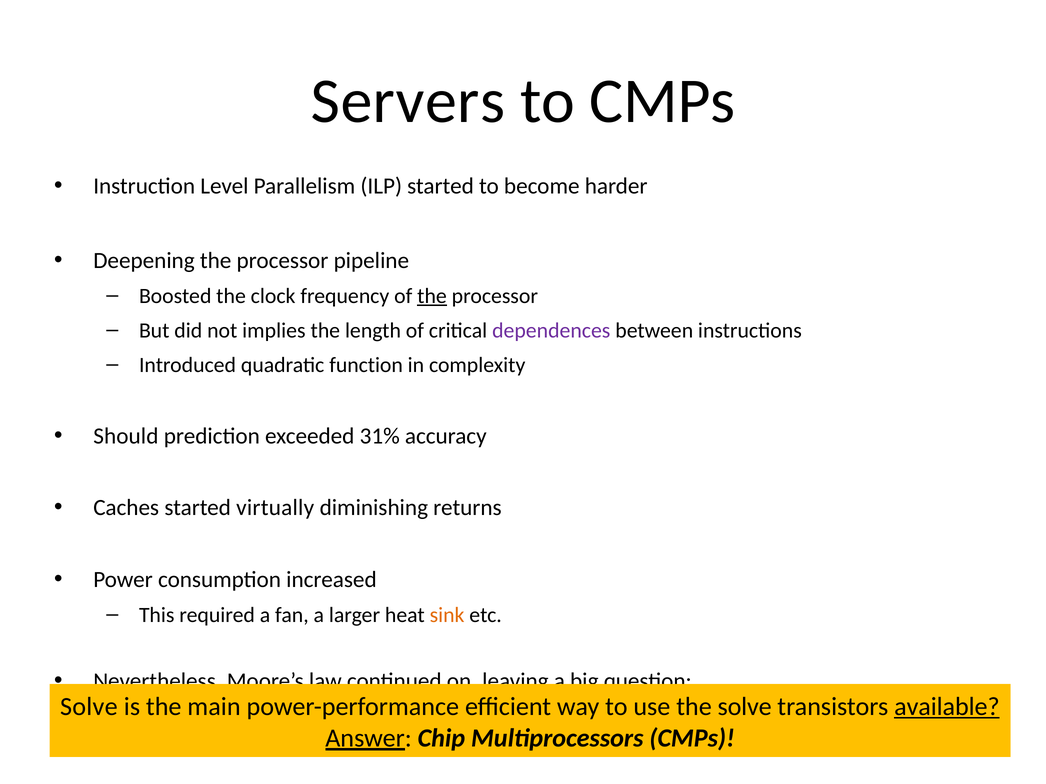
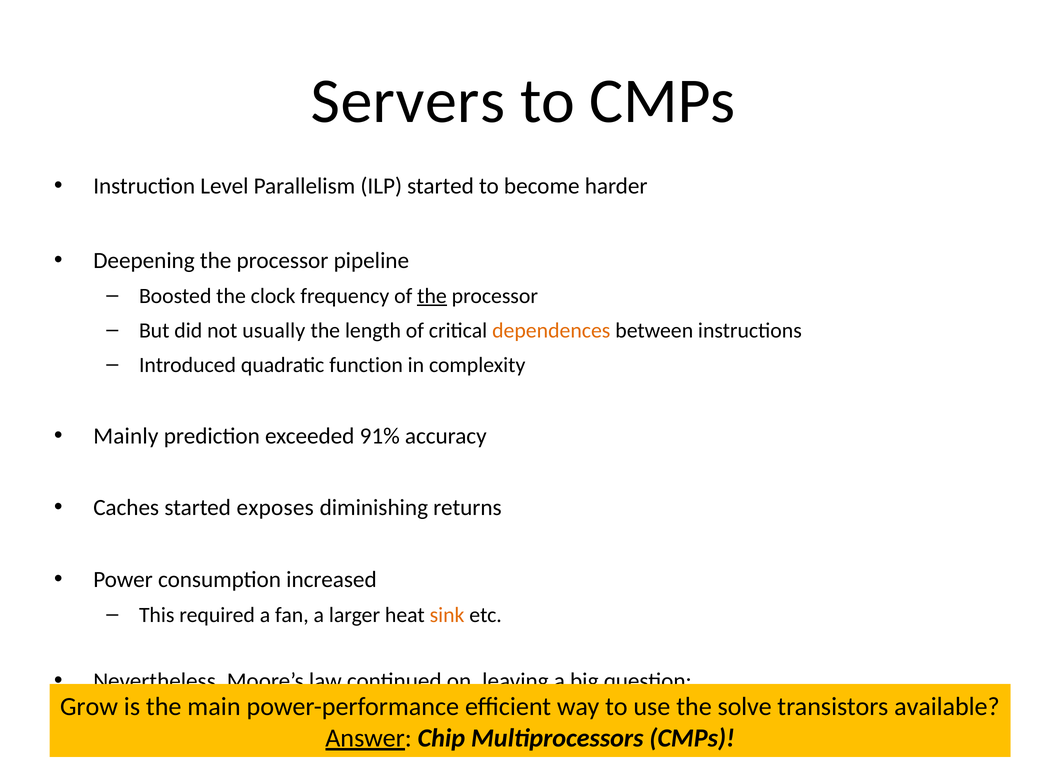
implies: implies -> usually
dependences colour: purple -> orange
Should: Should -> Mainly
31%: 31% -> 91%
virtually: virtually -> exposes
Solve at (89, 707): Solve -> Grow
available underline: present -> none
